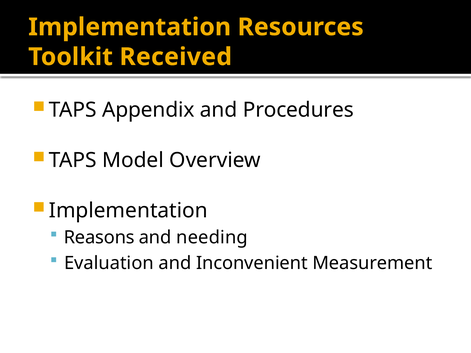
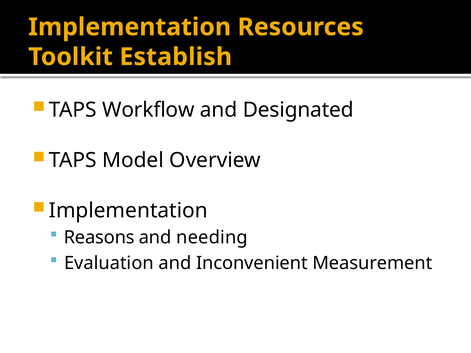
Received: Received -> Establish
Appendix: Appendix -> Workflow
Procedures: Procedures -> Designated
